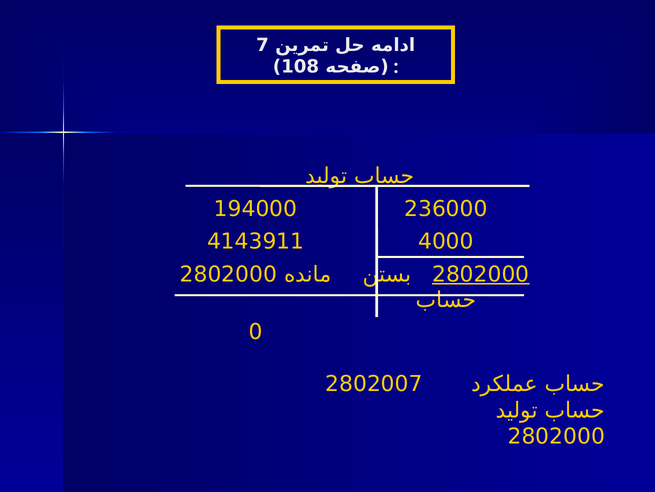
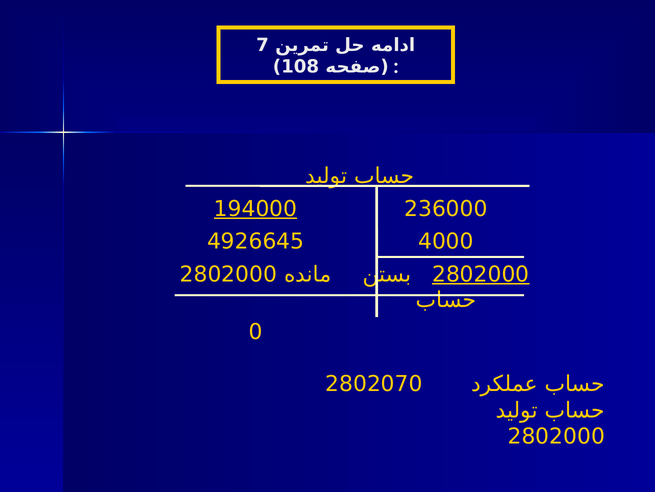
194000 underline: none -> present
4143911: 4143911 -> 4926645
2802007: 2802007 -> 2802070
